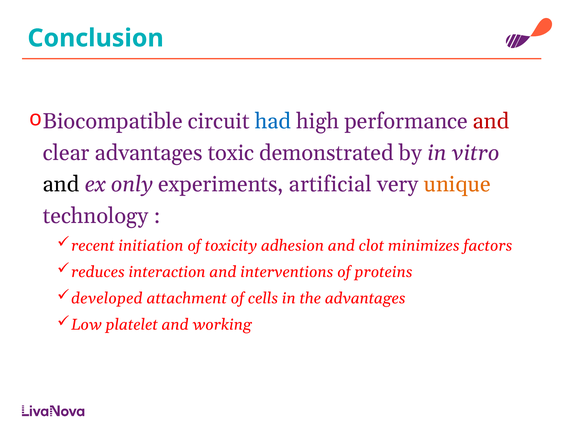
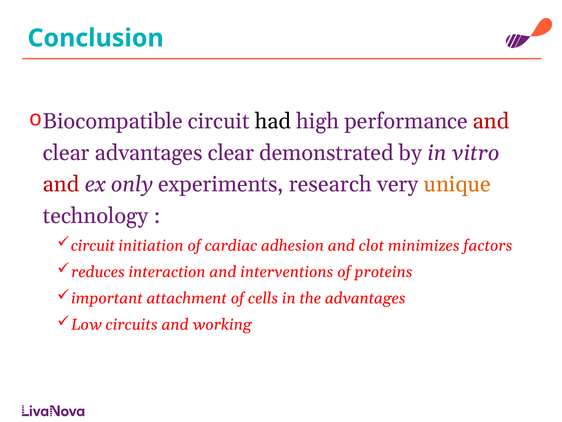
had colour: blue -> black
advantages toxic: toxic -> clear
and at (61, 184) colour: black -> red
artificial: artificial -> research
recent at (93, 245): recent -> circuit
toxicity: toxicity -> cardiac
developed: developed -> important
platelet: platelet -> circuits
